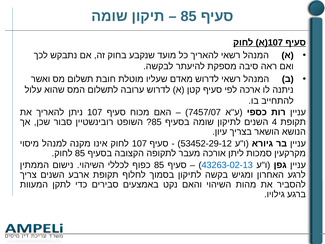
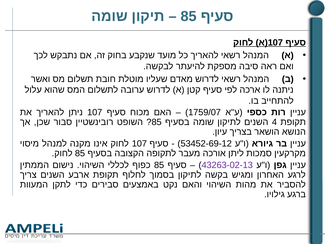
7457/07: 7457/07 -> 1759/07
53452-29-12: 53452-29-12 -> 53452-69-12
43263-02-13 colour: blue -> purple
